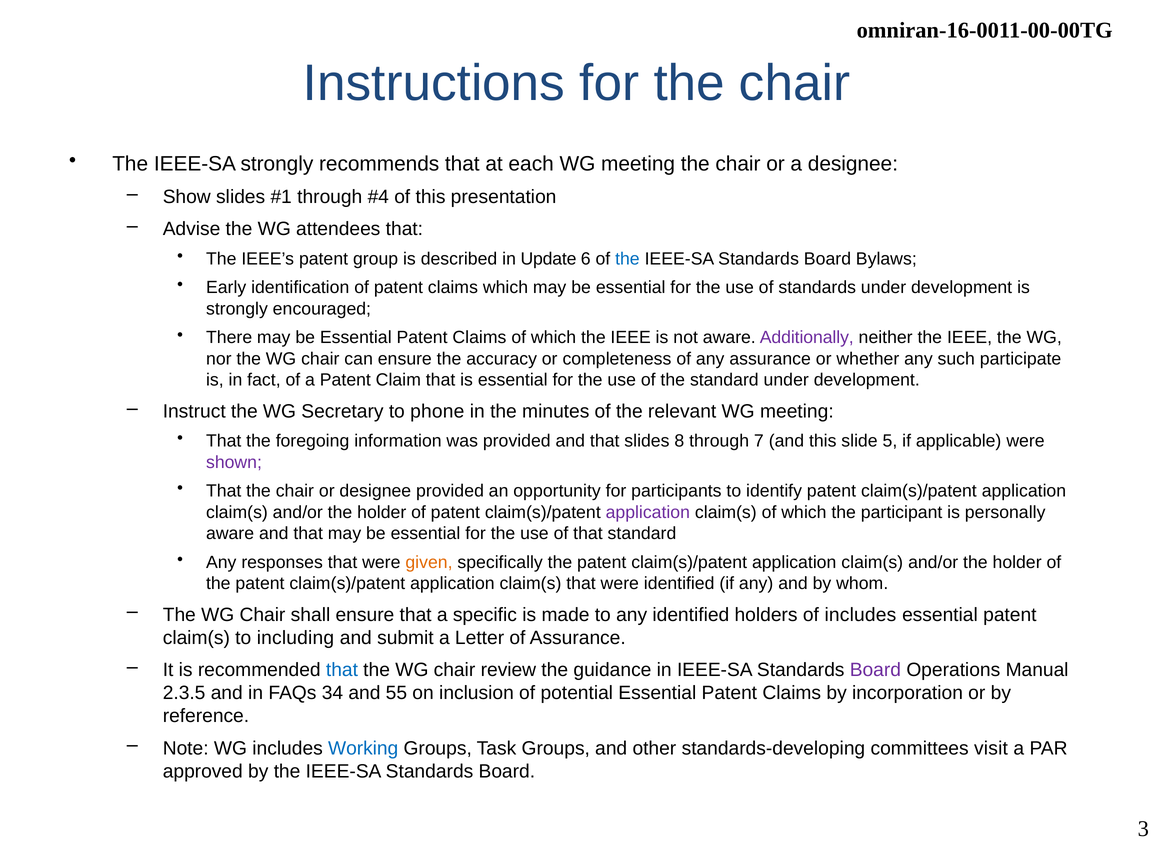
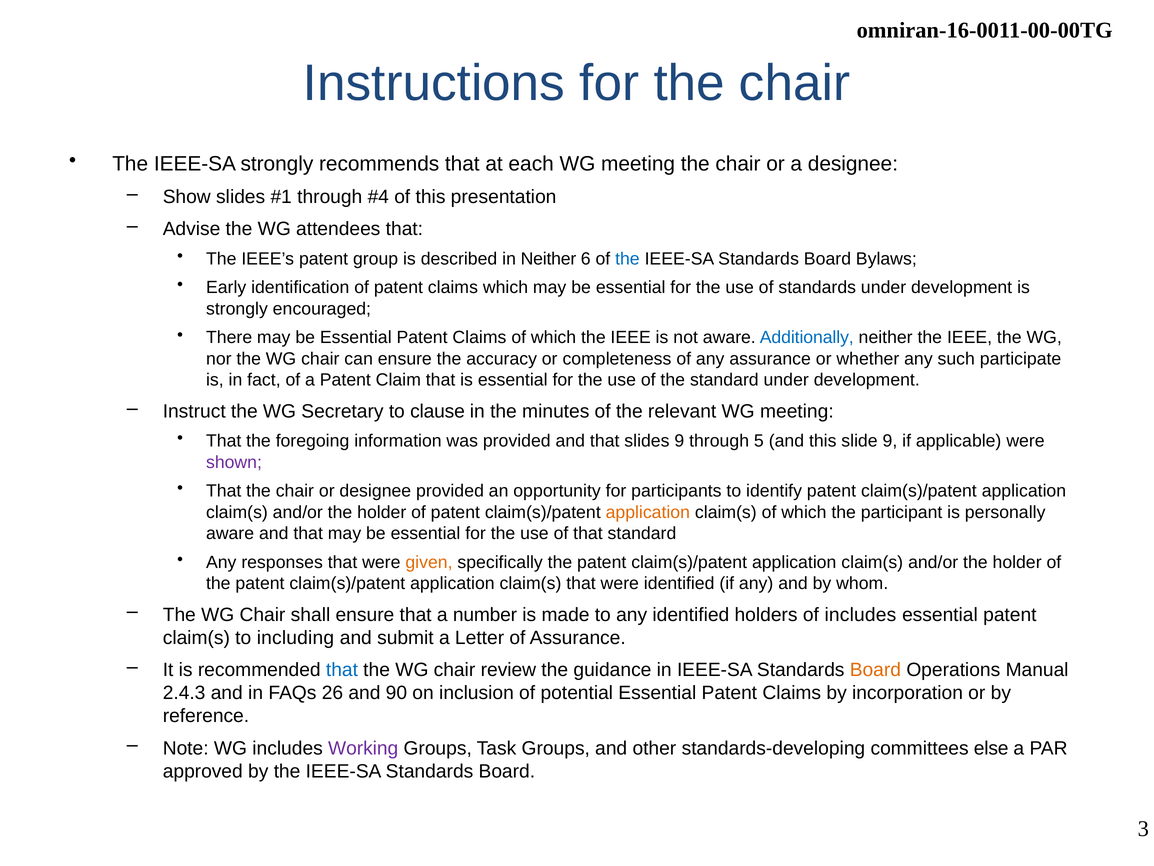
in Update: Update -> Neither
Additionally colour: purple -> blue
phone: phone -> clause
slides 8: 8 -> 9
7: 7 -> 5
slide 5: 5 -> 9
application at (648, 512) colour: purple -> orange
specific: specific -> number
Board at (875, 670) colour: purple -> orange
2.3.5: 2.3.5 -> 2.4.3
34: 34 -> 26
55: 55 -> 90
Working colour: blue -> purple
visit: visit -> else
